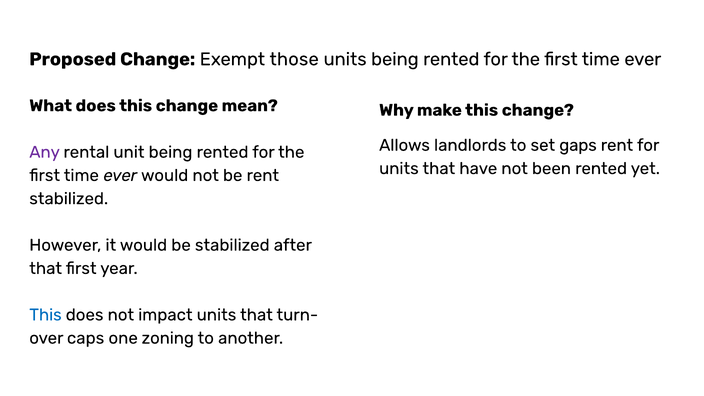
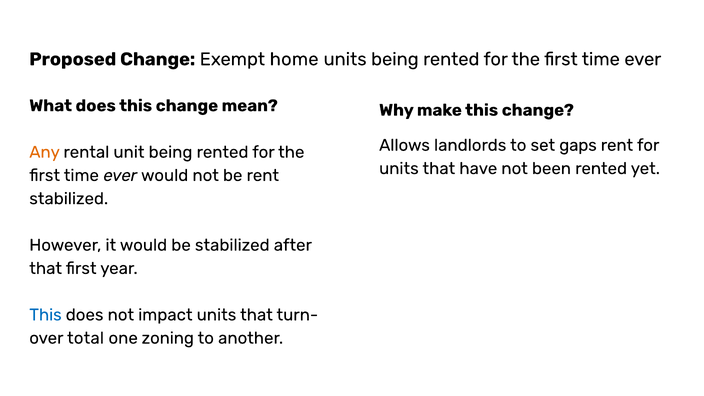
those: those -> home
Any colour: purple -> orange
caps: caps -> total
